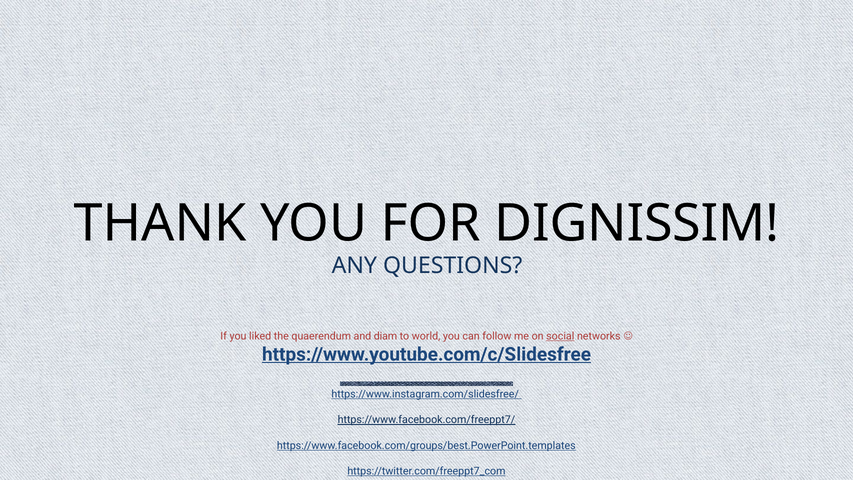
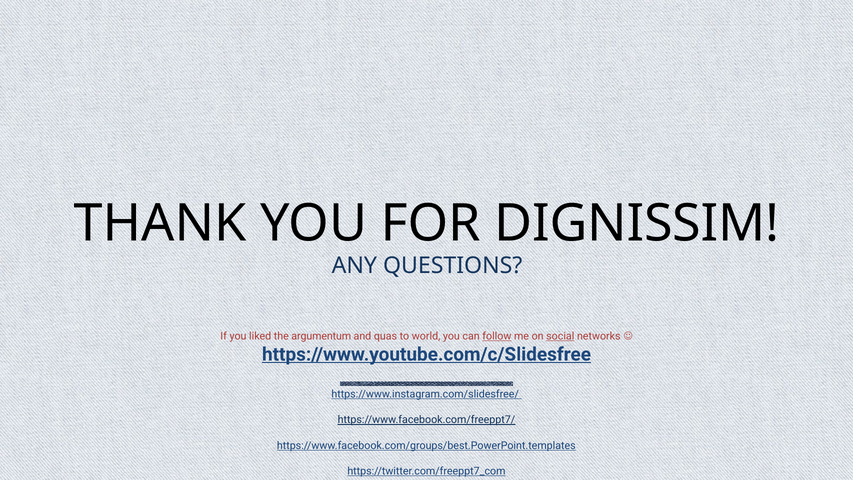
quaerendum: quaerendum -> argumentum
diam: diam -> quas
follow underline: none -> present
